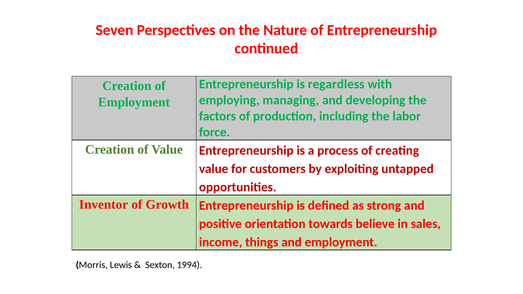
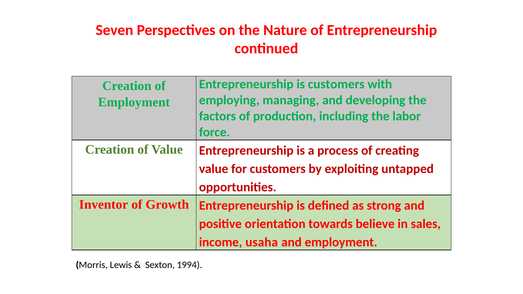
is regardless: regardless -> customers
things: things -> usaha
